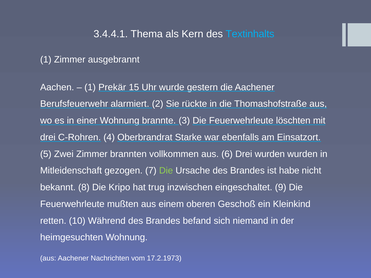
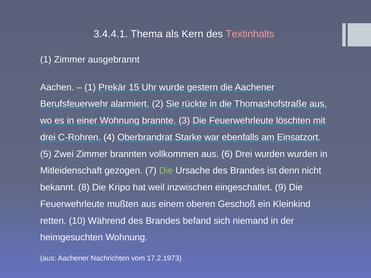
Textinhalts colour: light blue -> pink
habe: habe -> denn
trug: trug -> weil
